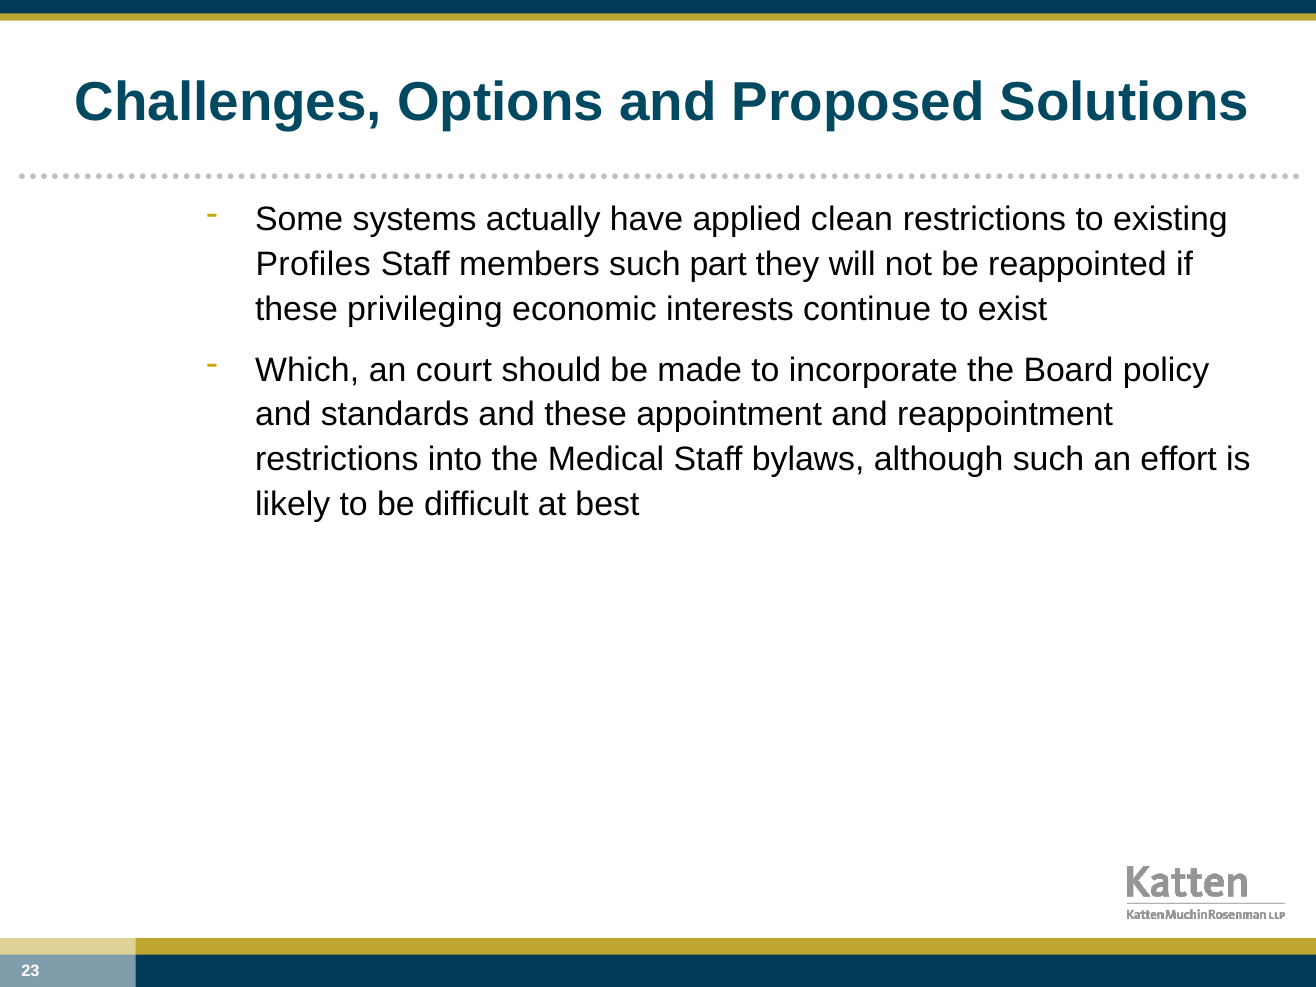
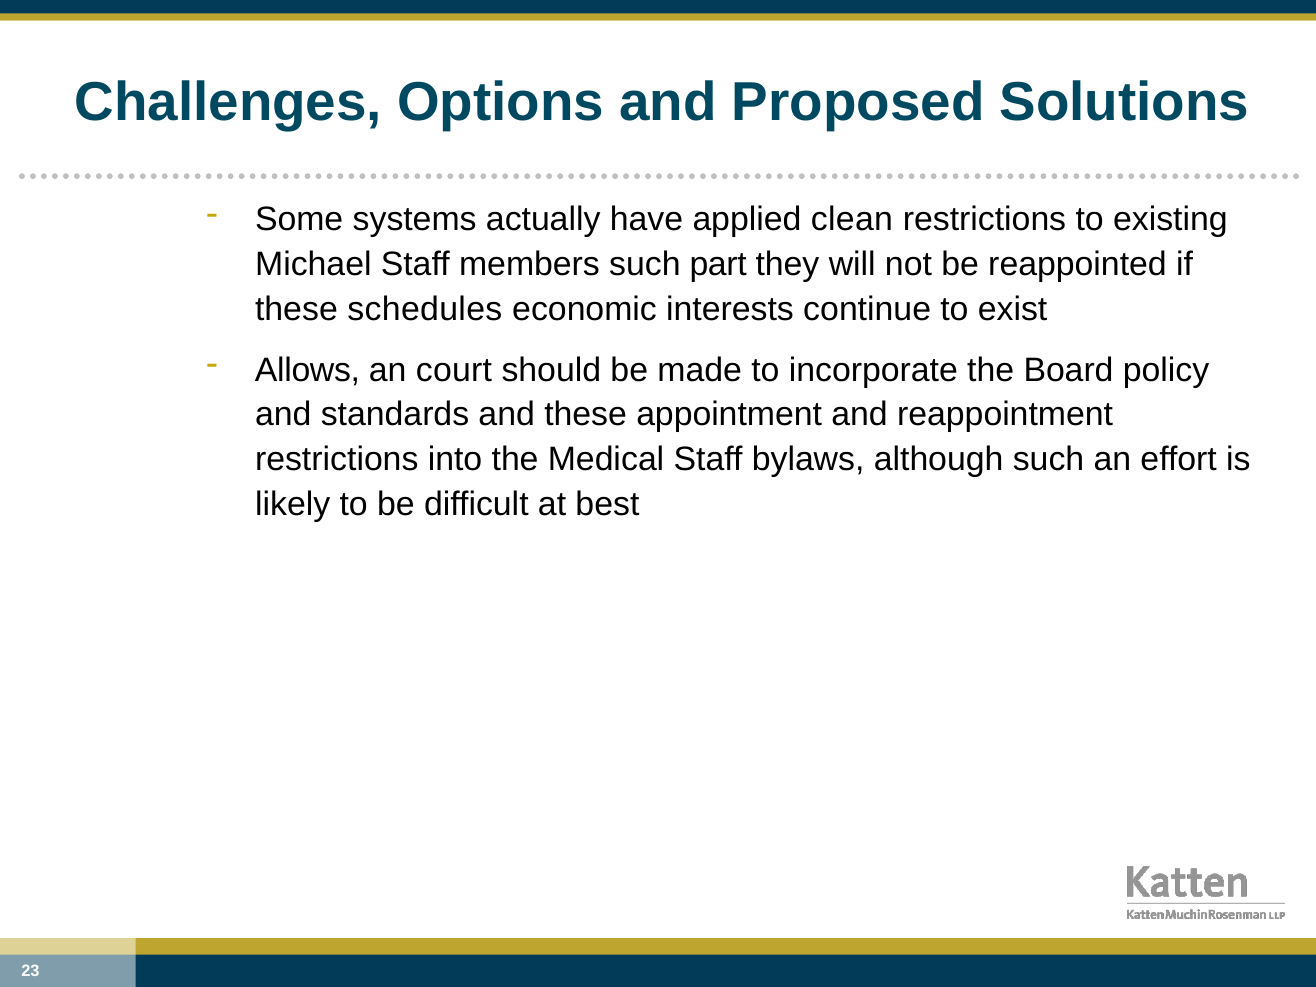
Profiles: Profiles -> Michael
privileging: privileging -> schedules
Which: Which -> Allows
